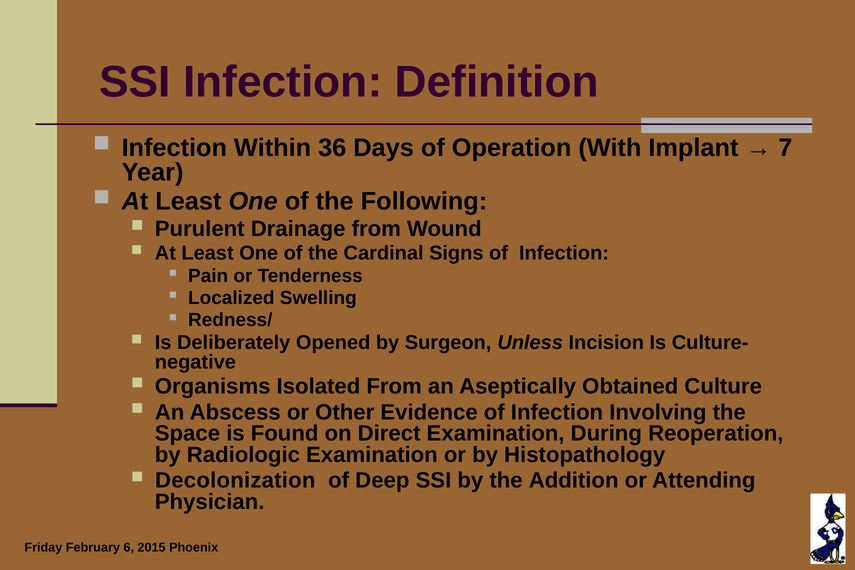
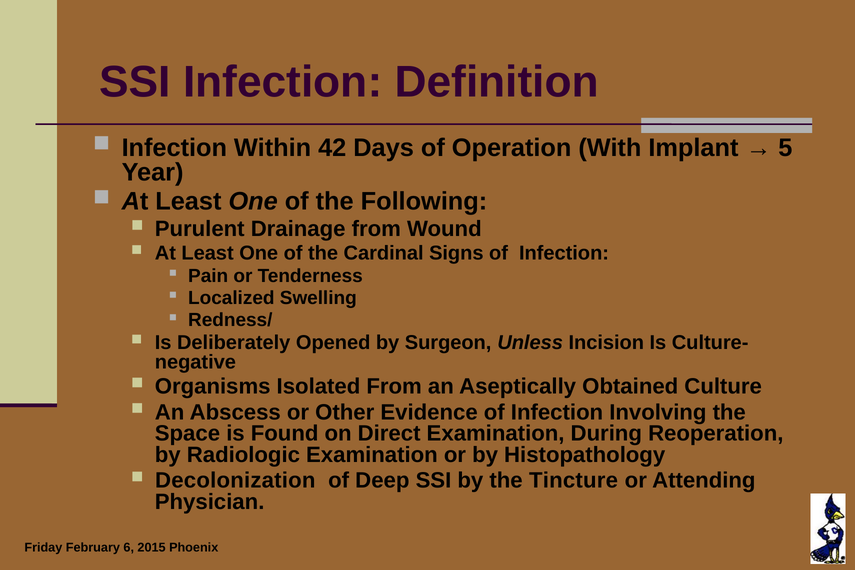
36: 36 -> 42
7: 7 -> 5
Addition: Addition -> Tincture
